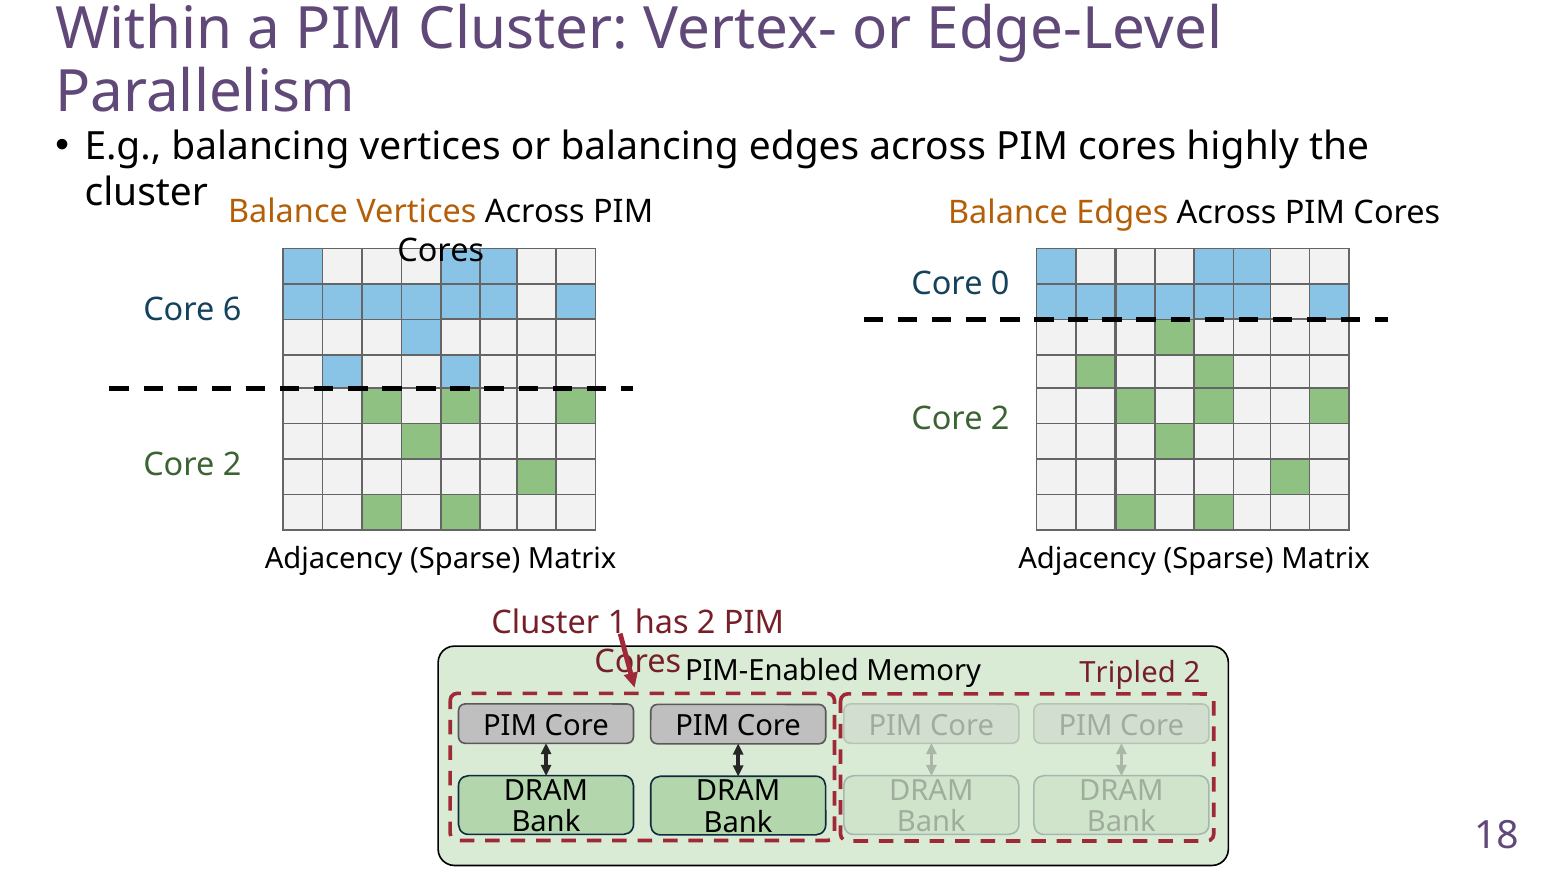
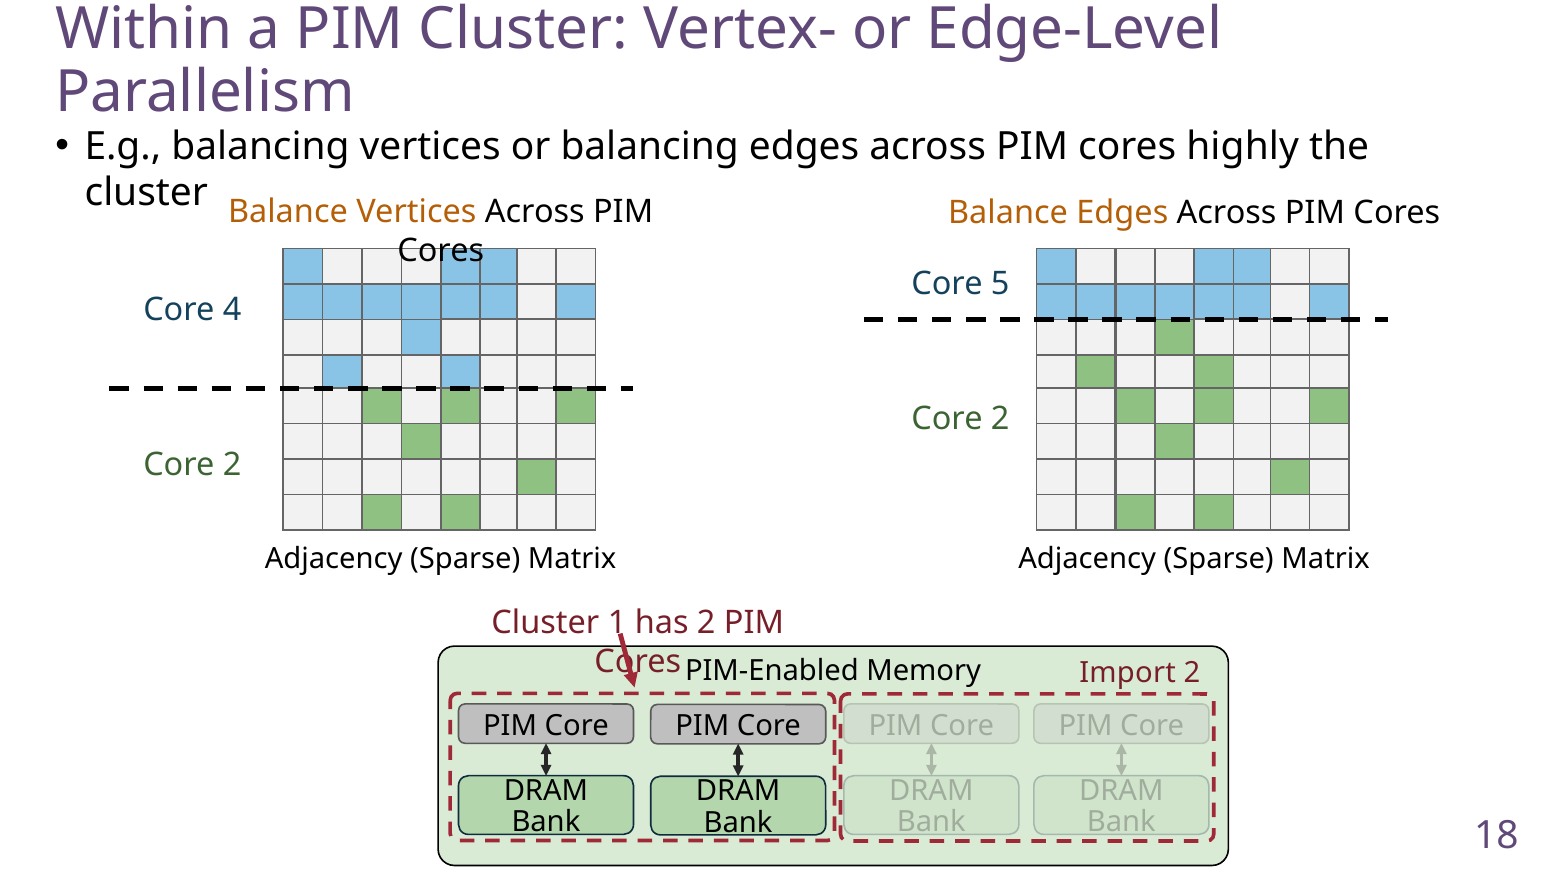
0: 0 -> 5
6: 6 -> 4
Tripled: Tripled -> Import
